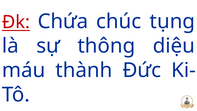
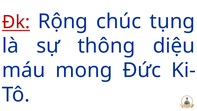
Chứa: Chứa -> Rộng
thành: thành -> mong
